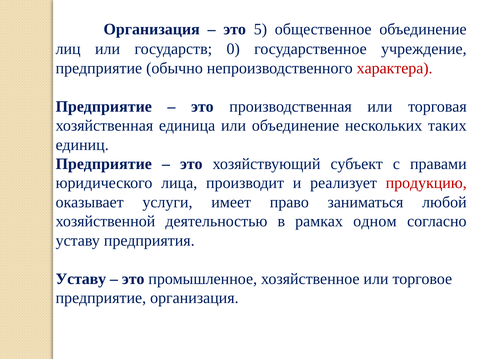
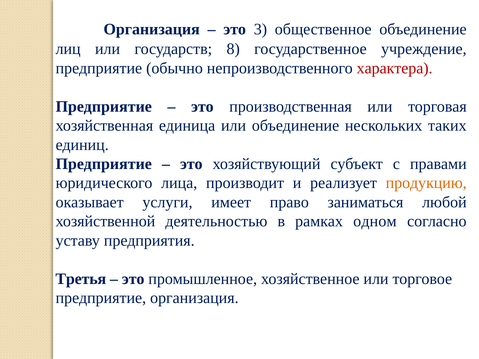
5: 5 -> 3
0: 0 -> 8
продукцию colour: red -> orange
Уставу at (81, 279): Уставу -> Третья
